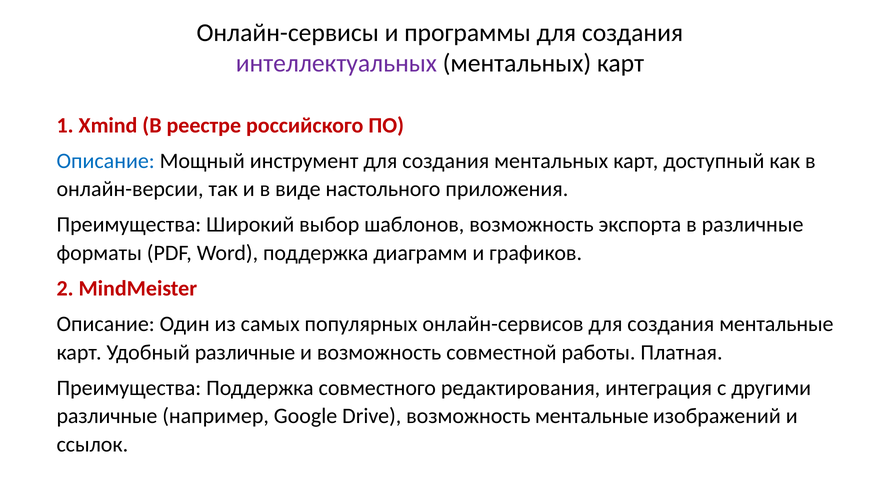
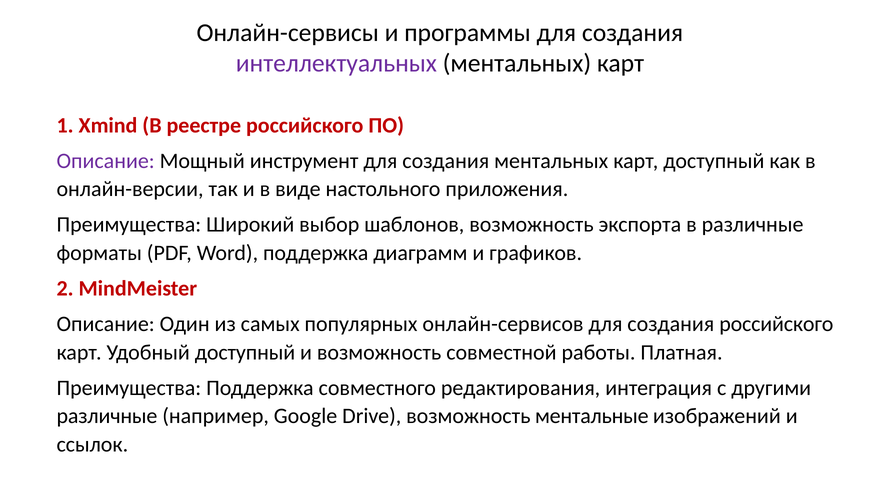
Описание at (106, 161) colour: blue -> purple
создания ментальные: ментальные -> российского
Удобный различные: различные -> доступный
